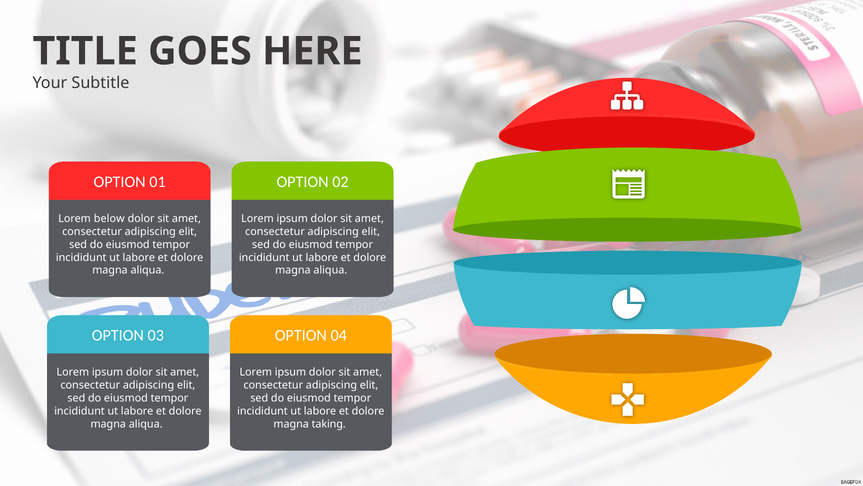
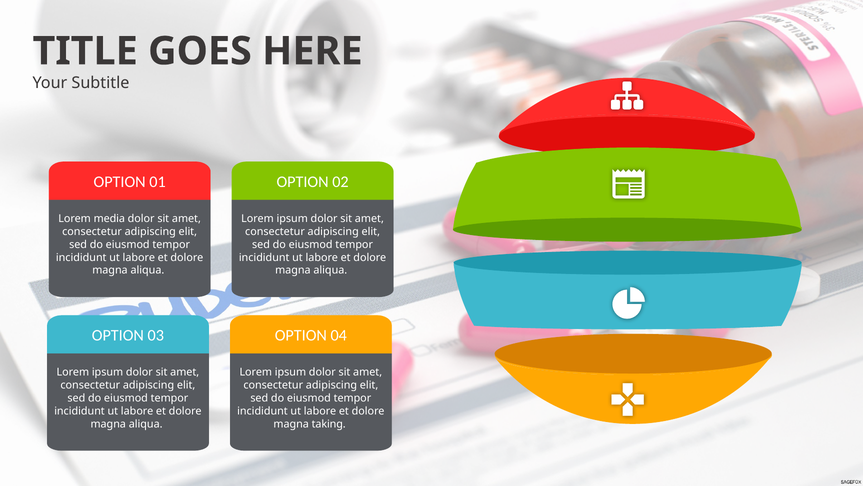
below: below -> media
